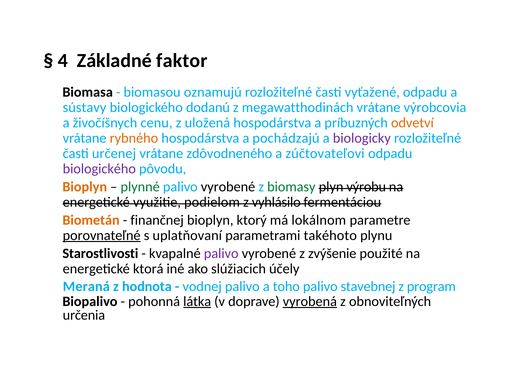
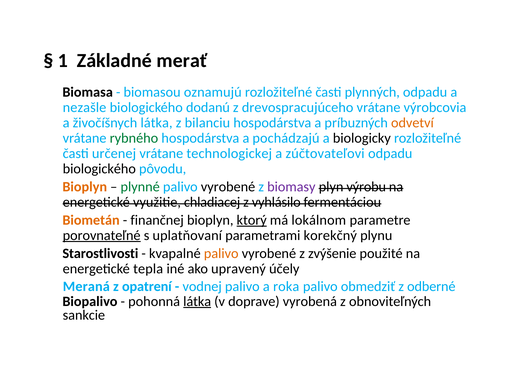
4: 4 -> 1
faktor: faktor -> merať
vyťažené: vyťažené -> plynných
sústavy: sústavy -> nezašle
megawatthodinách: megawatthodinách -> drevospracujúceho
živočíšnych cenu: cenu -> látka
uložená: uložená -> bilanciu
rybného colour: orange -> green
biologicky colour: purple -> black
zdôvodneného: zdôvodneného -> technologickej
biologického at (99, 169) colour: purple -> black
biomasy colour: green -> purple
podielom: podielom -> chladiacej
ktorý underline: none -> present
takéhoto: takéhoto -> korekčný
palivo at (221, 253) colour: purple -> orange
ktorá: ktorá -> tepla
slúžiacich: slúžiacich -> upravený
hodnota: hodnota -> opatrení
toho: toho -> roka
stavebnej: stavebnej -> obmedziť
program: program -> odberné
vyrobená underline: present -> none
určenia: určenia -> sankcie
